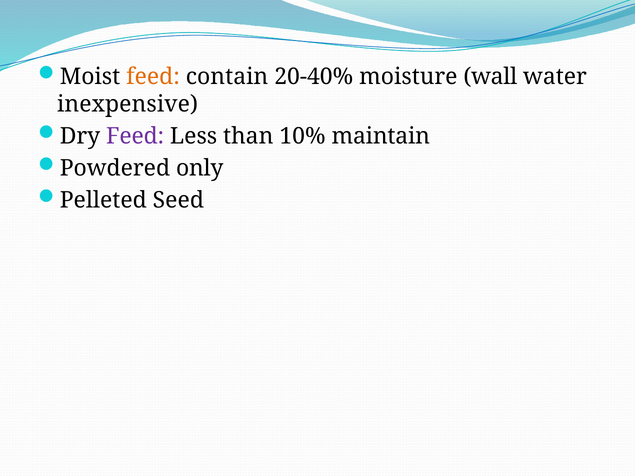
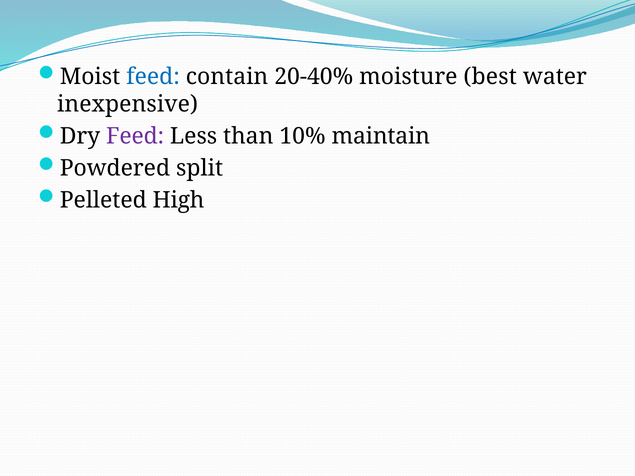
feed at (153, 77) colour: orange -> blue
wall: wall -> best
only: only -> split
Seed: Seed -> High
